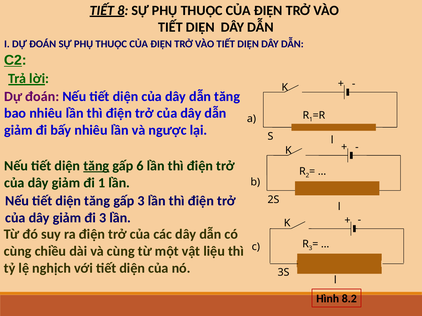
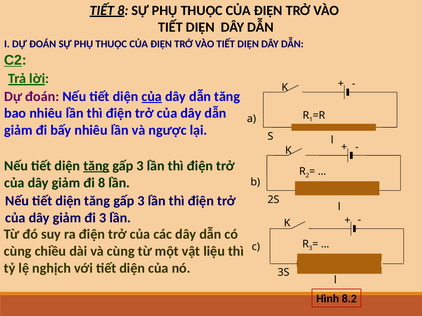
của at (152, 97) underline: none -> present
6 at (140, 166): 6 -> 3
đi 1: 1 -> 8
